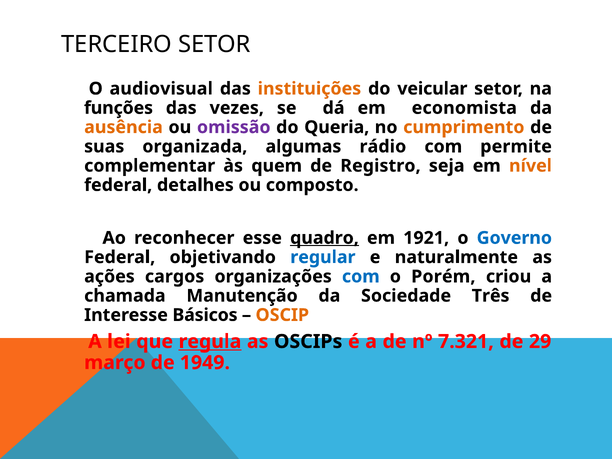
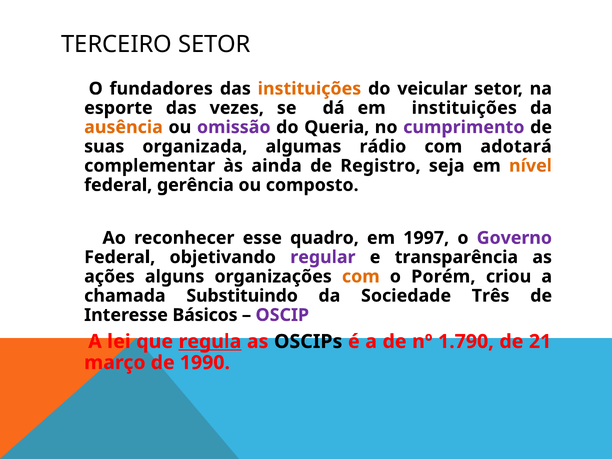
audiovisual: audiovisual -> fundadores
funções: funções -> esporte
em economista: economista -> instituições
cumprimento colour: orange -> purple
permite: permite -> adotará
quem: quem -> ainda
detalhes: detalhes -> gerência
quadro underline: present -> none
1921: 1921 -> 1997
Governo colour: blue -> purple
regular colour: blue -> purple
naturalmente: naturalmente -> transparência
cargos: cargos -> alguns
com at (361, 276) colour: blue -> orange
Manutenção: Manutenção -> Substituindo
OSCIP colour: orange -> purple
7.321: 7.321 -> 1.790
29: 29 -> 21
1949: 1949 -> 1990
